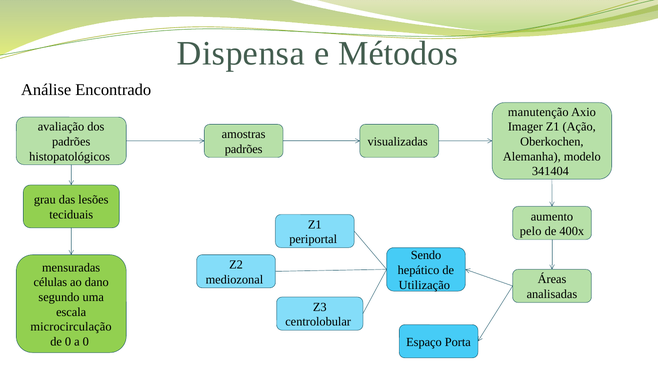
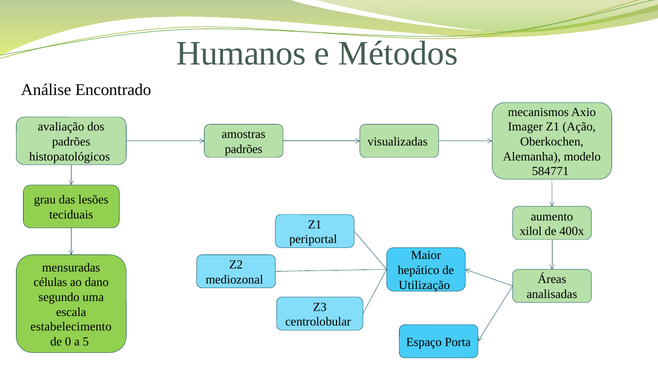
Dispensa: Dispensa -> Humanos
manutenção: manutenção -> mecanismos
341404: 341404 -> 584771
pelo: pelo -> xilol
Sendo: Sendo -> Maior
microcirculação: microcirculação -> estabelecimento
a 0: 0 -> 5
